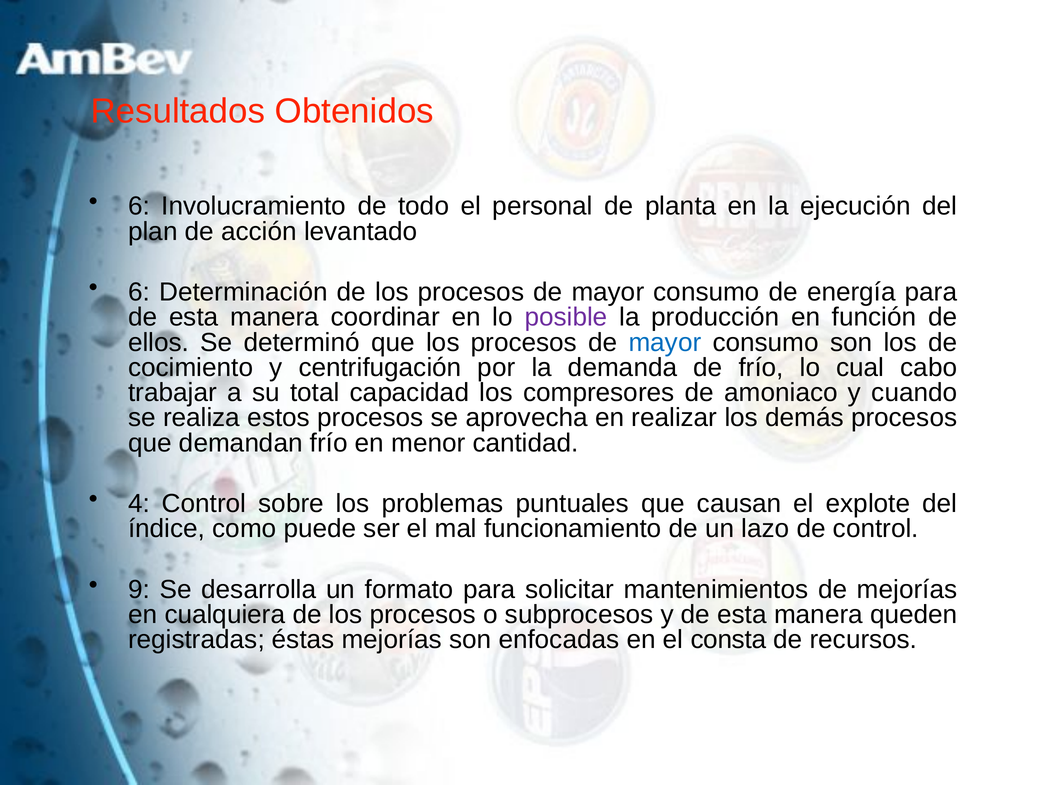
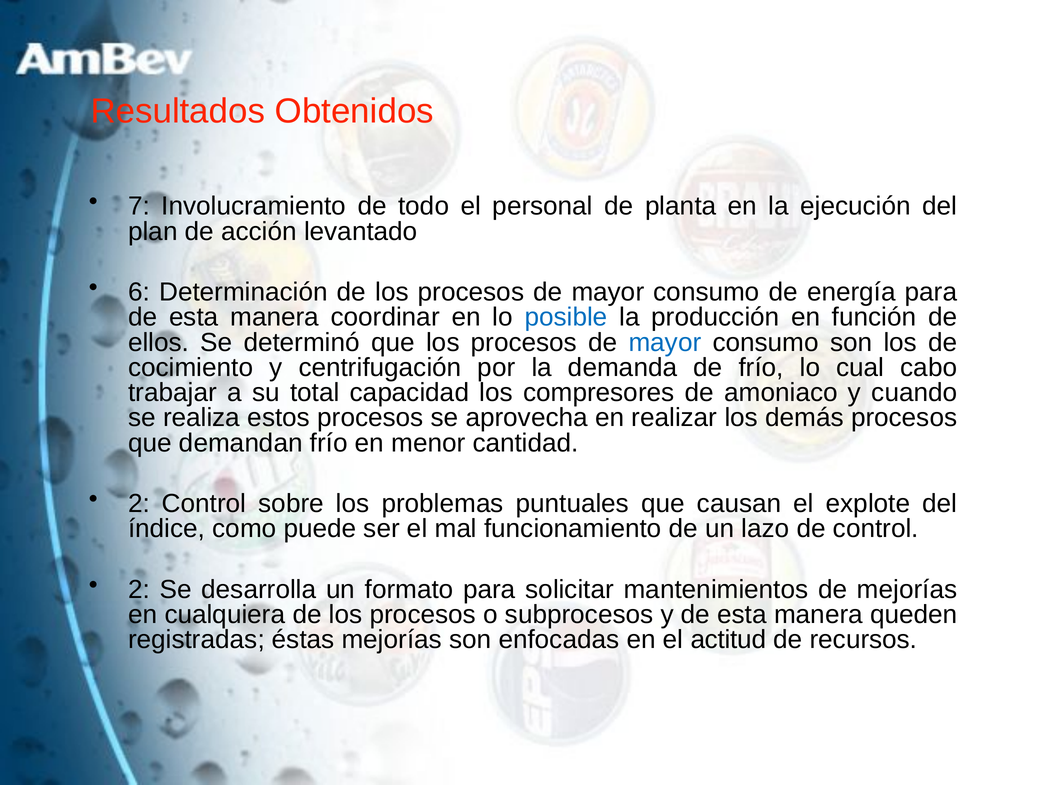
6 at (139, 206): 6 -> 7
posible colour: purple -> blue
4 at (139, 504): 4 -> 2
9 at (139, 590): 9 -> 2
consta: consta -> actitud
